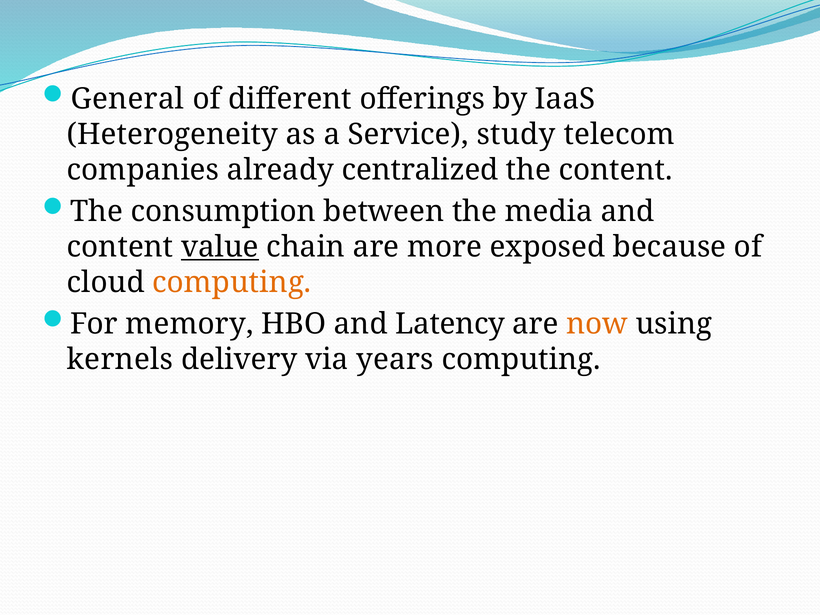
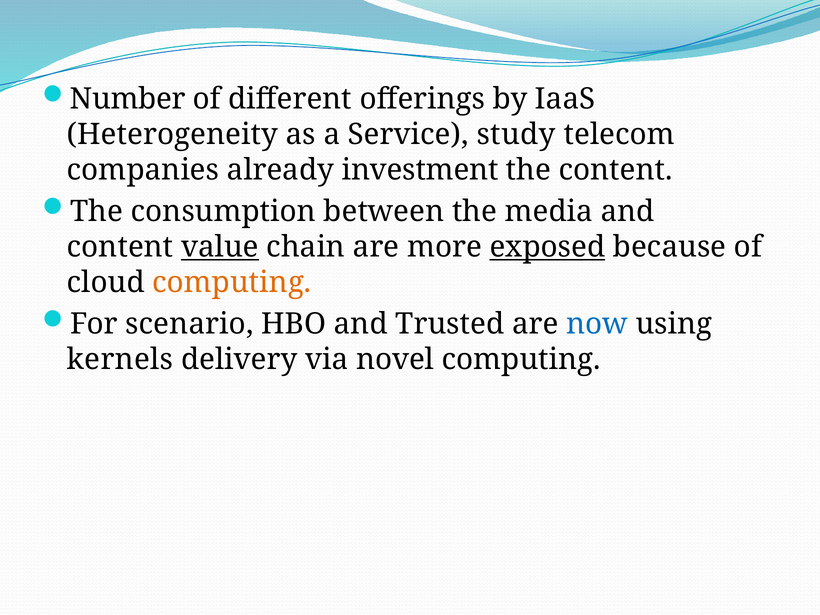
General: General -> Number
centralized: centralized -> investment
exposed underline: none -> present
memory: memory -> scenario
Latency: Latency -> Trusted
now colour: orange -> blue
years: years -> novel
